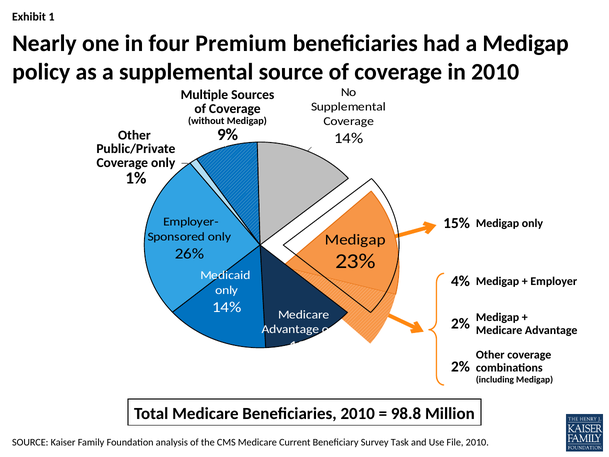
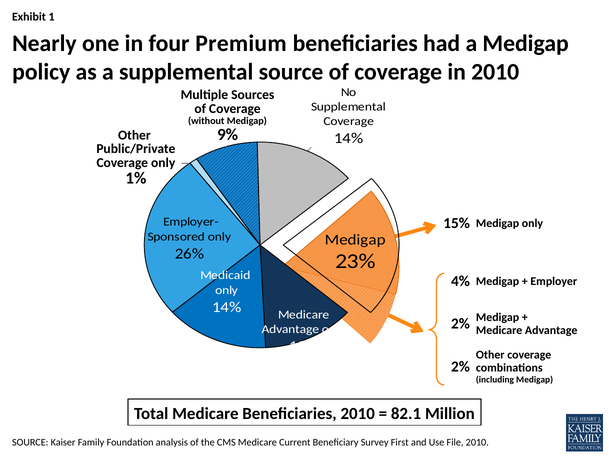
98.8: 98.8 -> 82.1
Task: Task -> First
